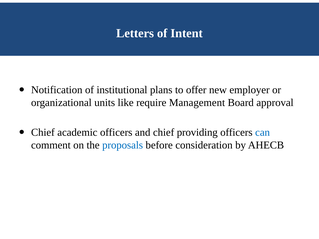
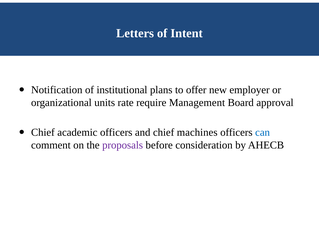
like: like -> rate
providing: providing -> machines
proposals colour: blue -> purple
